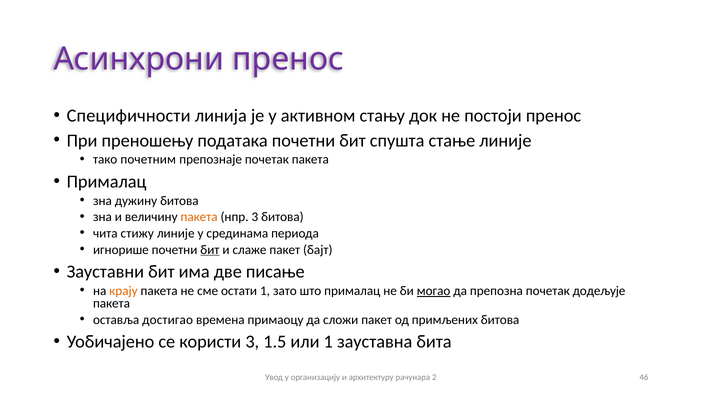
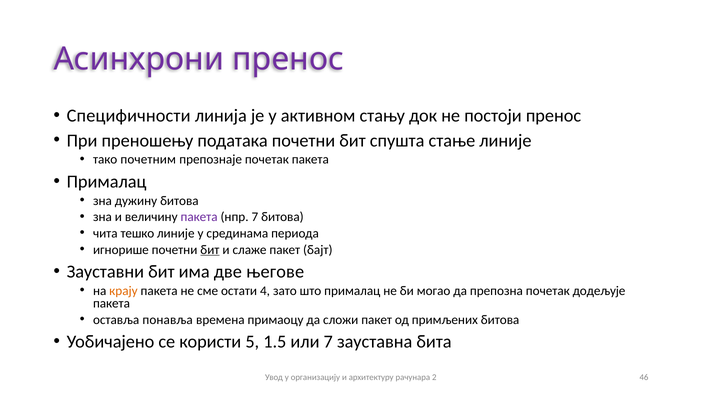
пакета at (199, 217) colour: orange -> purple
нпр 3: 3 -> 7
стижу: стижу -> тешко
писање: писање -> његове
остати 1: 1 -> 4
могао underline: present -> none
достигао: достигао -> понавља
користи 3: 3 -> 5
или 1: 1 -> 7
